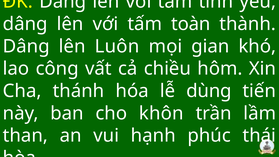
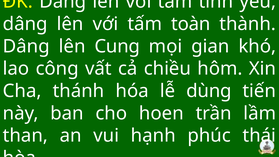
Luôn: Luôn -> Cung
khôn: khôn -> hoen
